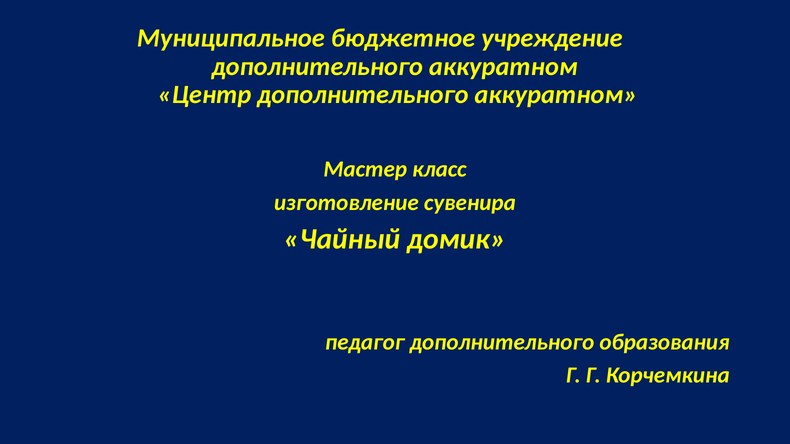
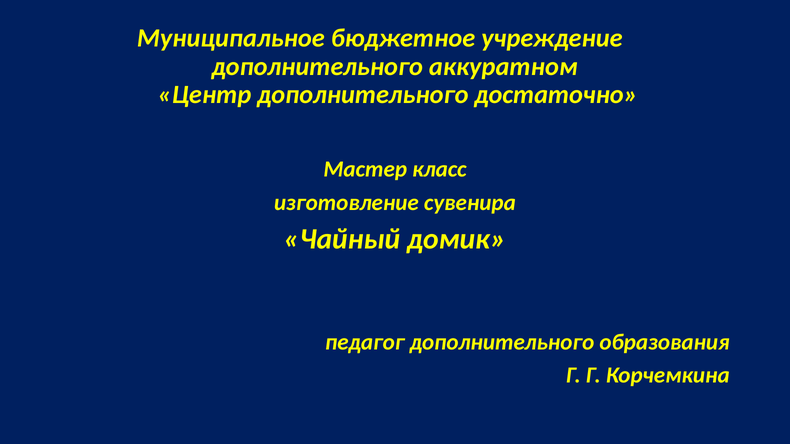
Центр дополнительного аккуратном: аккуратном -> достаточно
